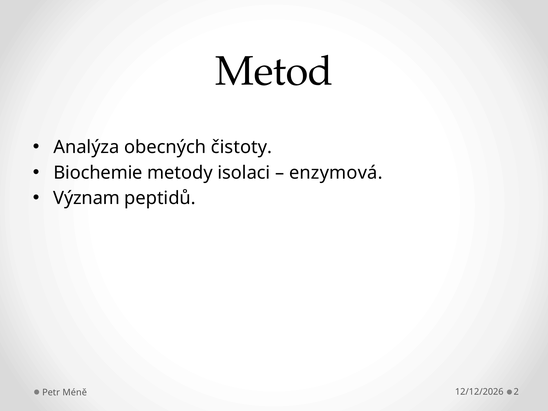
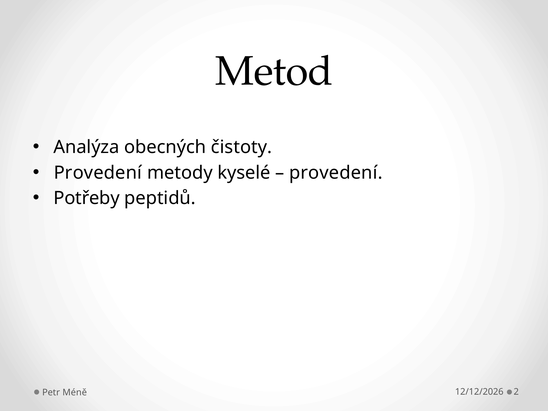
Biochemie at (98, 173): Biochemie -> Provedení
isolaci: isolaci -> kyselé
enzymová at (336, 173): enzymová -> provedení
Význam: Význam -> Potřeby
